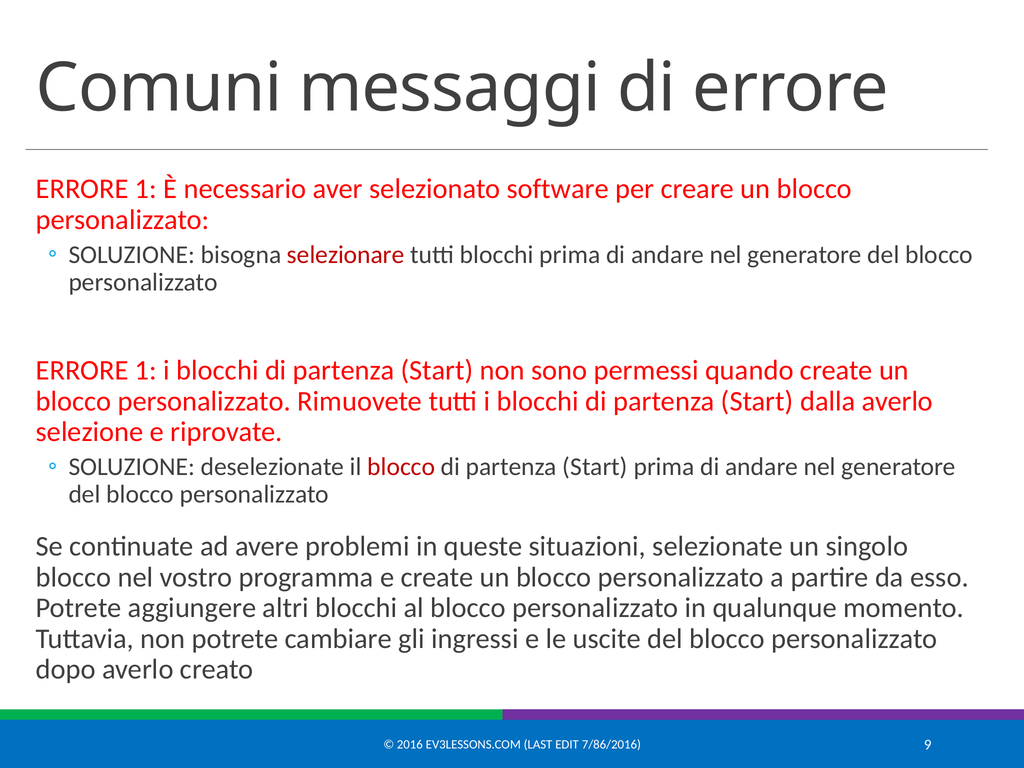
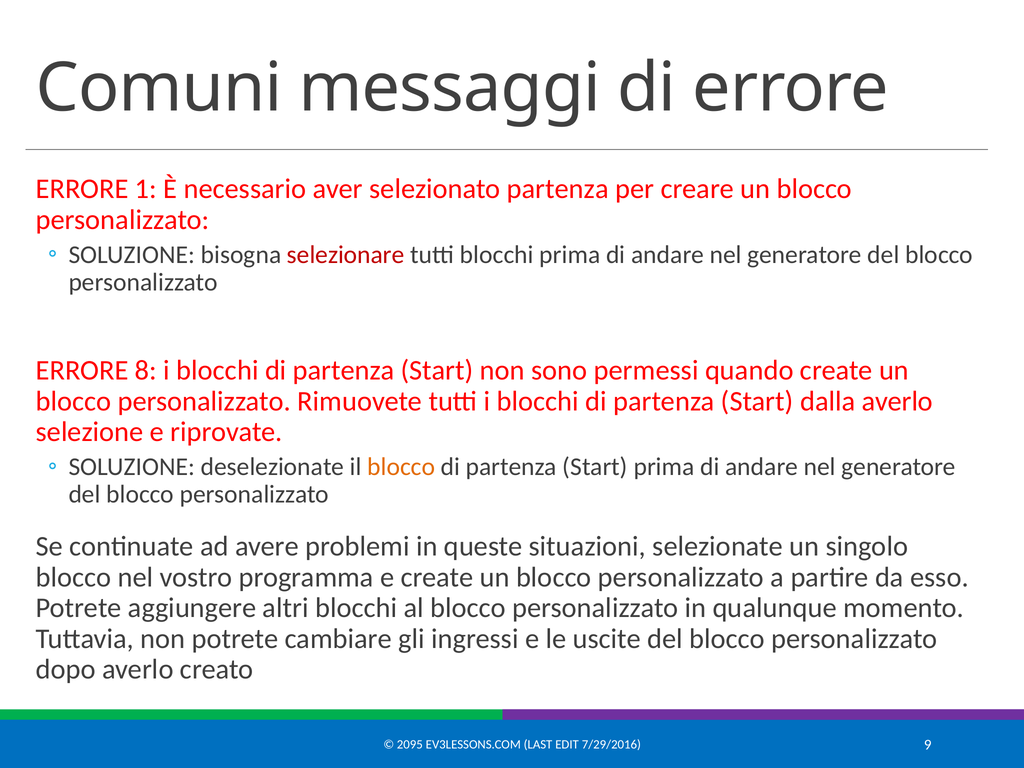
selezionato software: software -> partenza
1 at (146, 370): 1 -> 8
blocco at (401, 467) colour: red -> orange
2016: 2016 -> 2095
7/86/2016: 7/86/2016 -> 7/29/2016
